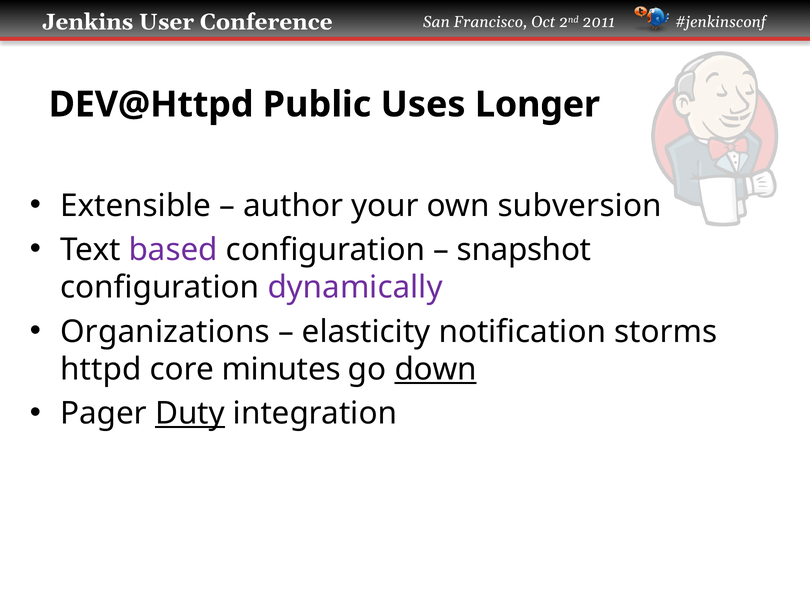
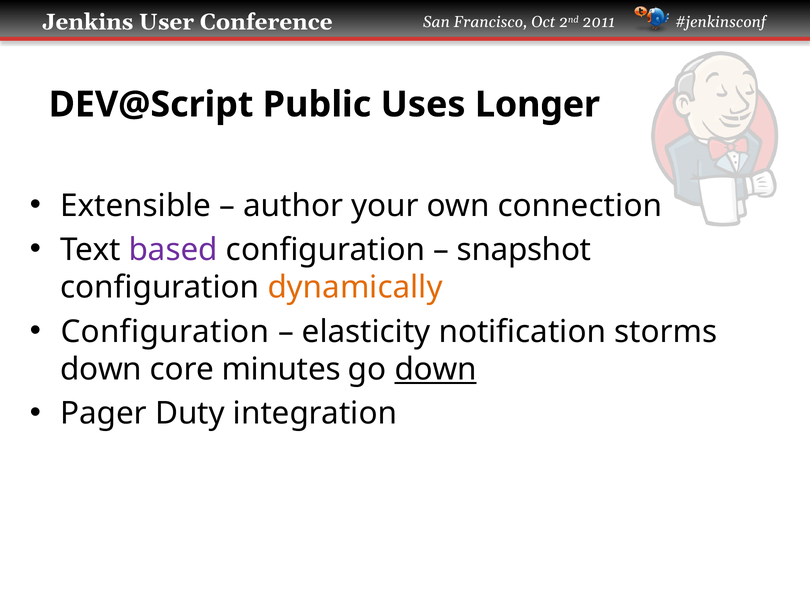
DEV@Httpd: DEV@Httpd -> DEV@Script
subversion: subversion -> connection
dynamically colour: purple -> orange
Organizations at (165, 332): Organizations -> Configuration
httpd at (101, 370): httpd -> down
Duty underline: present -> none
